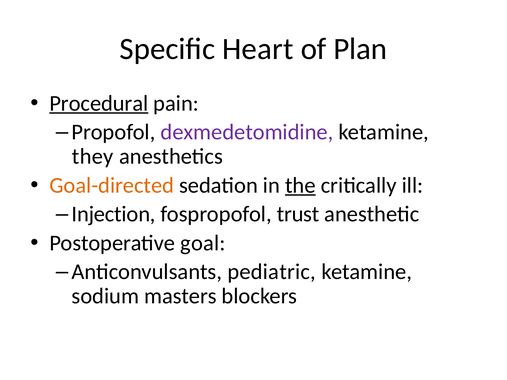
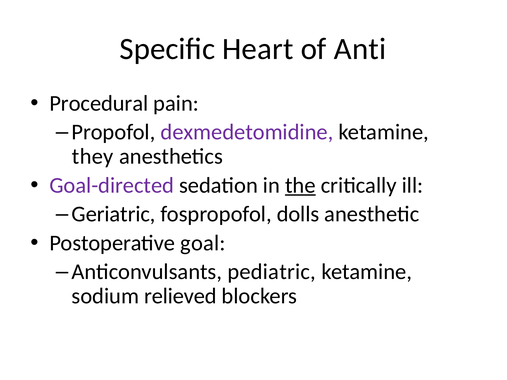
Plan: Plan -> Anti
Procedural underline: present -> none
Goal-directed colour: orange -> purple
Injection: Injection -> Geriatric
trust: trust -> dolls
masters: masters -> relieved
